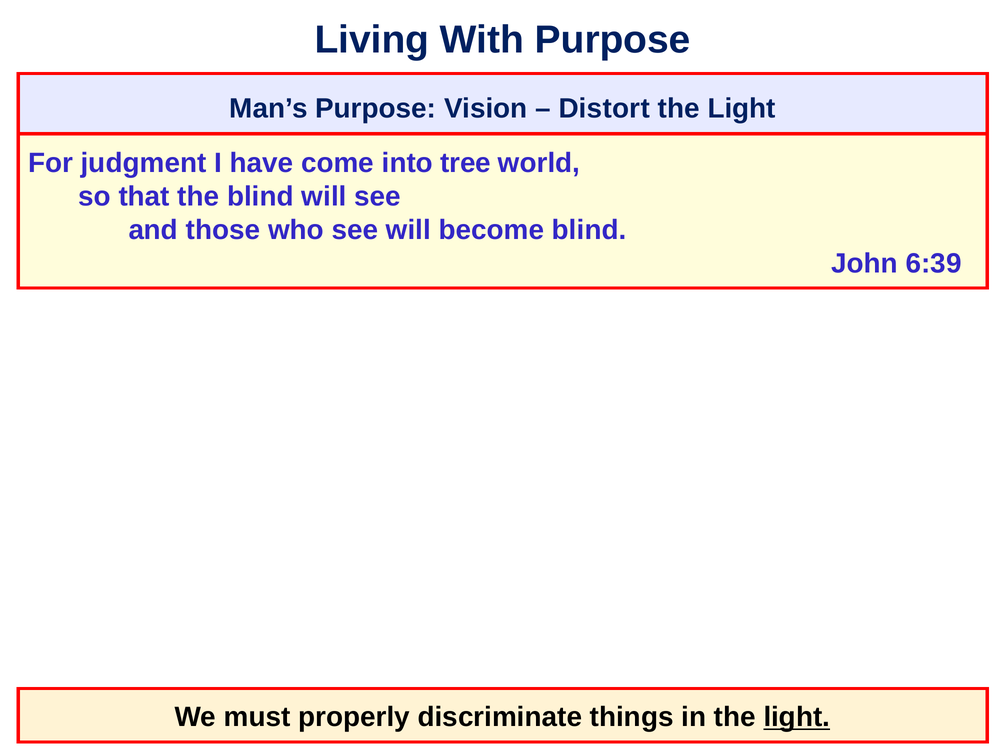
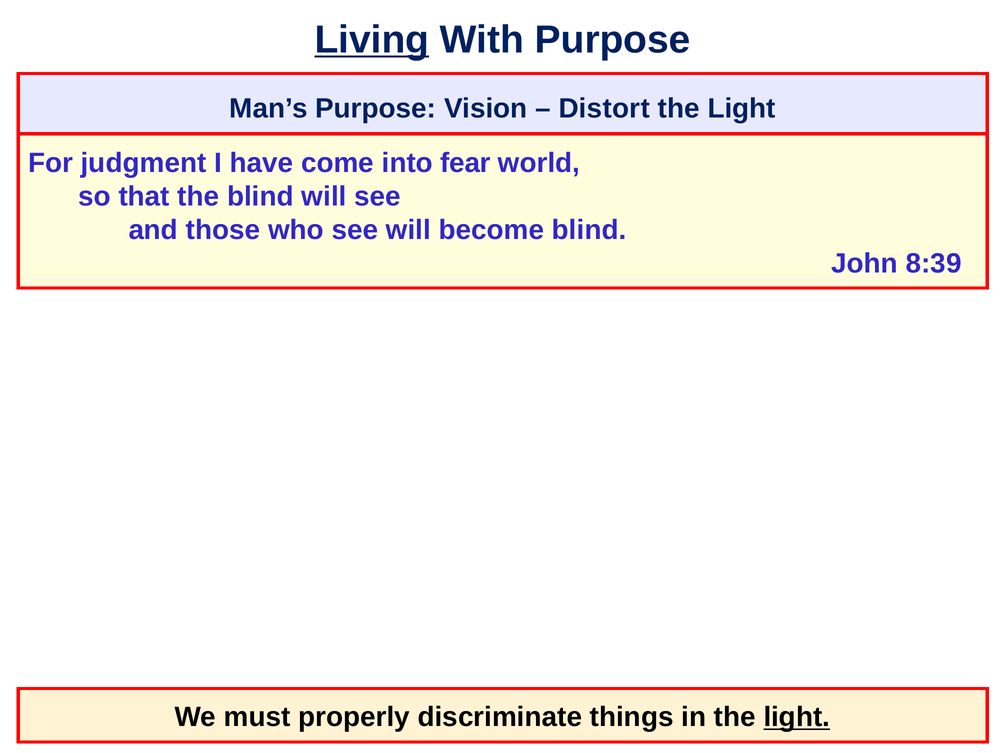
Living underline: none -> present
tree: tree -> fear
6:39: 6:39 -> 8:39
